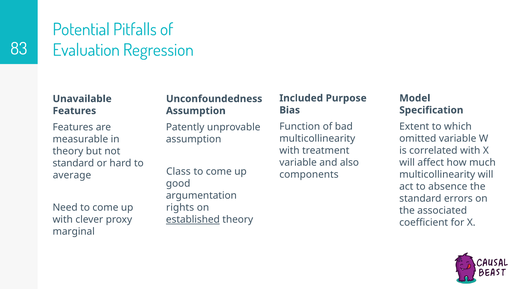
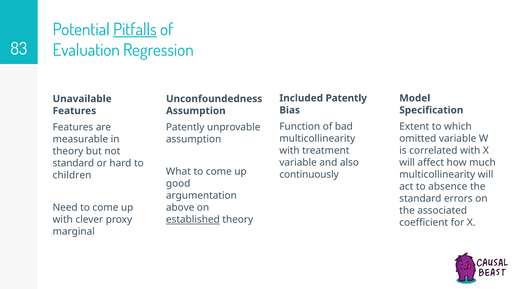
Pitfalls underline: none -> present
Included Purpose: Purpose -> Patently
Class: Class -> What
components: components -> continuously
average: average -> children
rights: rights -> above
